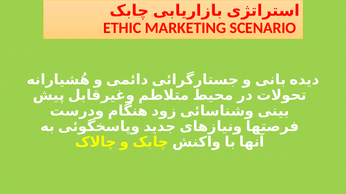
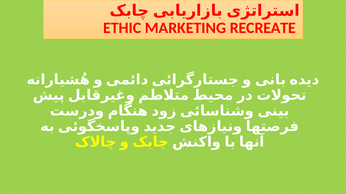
SCENARIO: SCENARIO -> RECREATE
